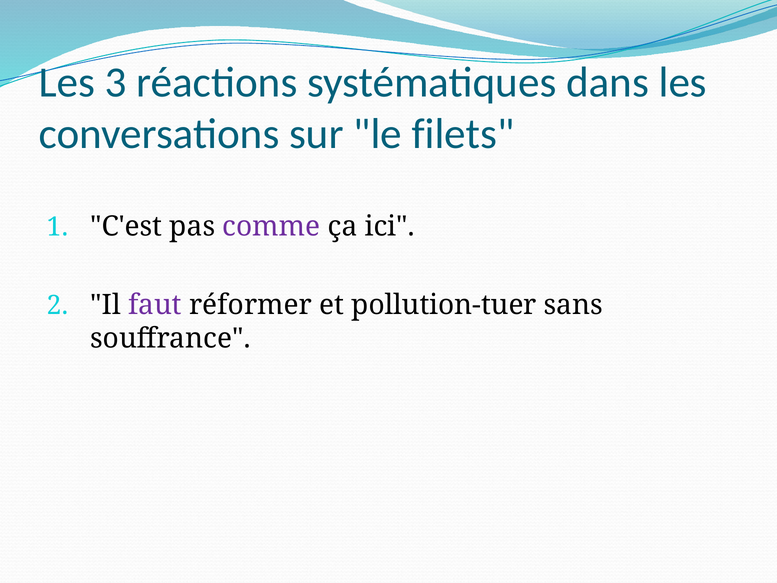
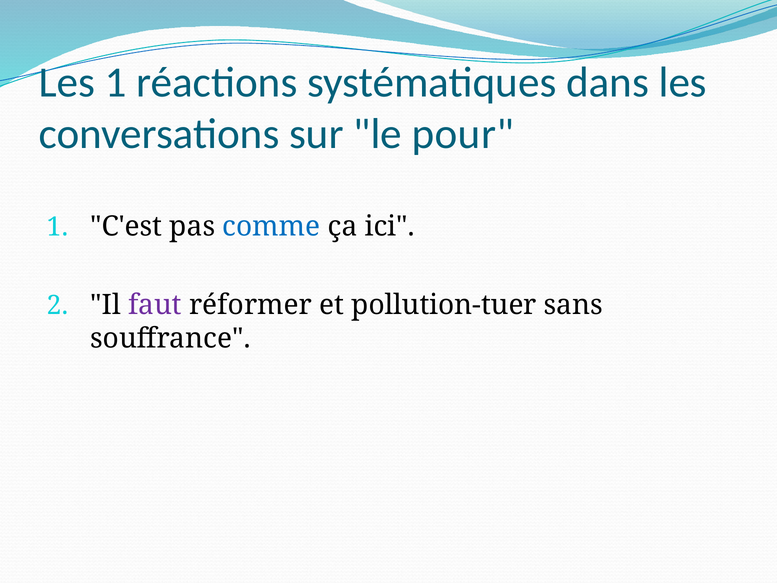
Les 3: 3 -> 1
filets: filets -> pour
comme colour: purple -> blue
